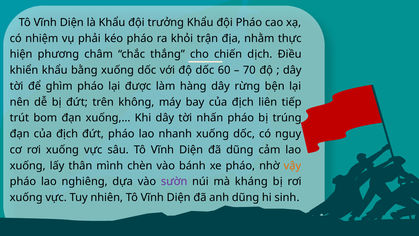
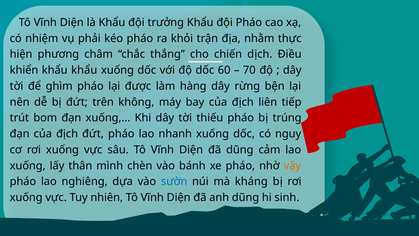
khẩu bằng: bằng -> khẩu
nhấn: nhấn -> thiếu
sườn colour: purple -> blue
